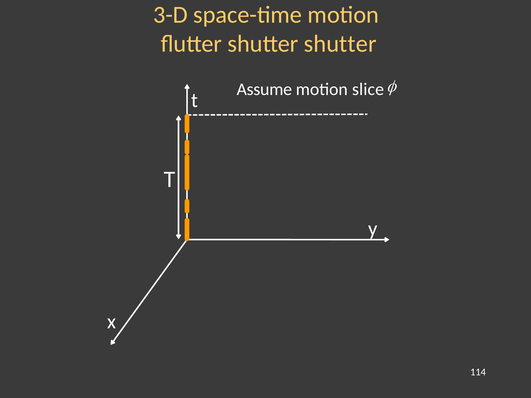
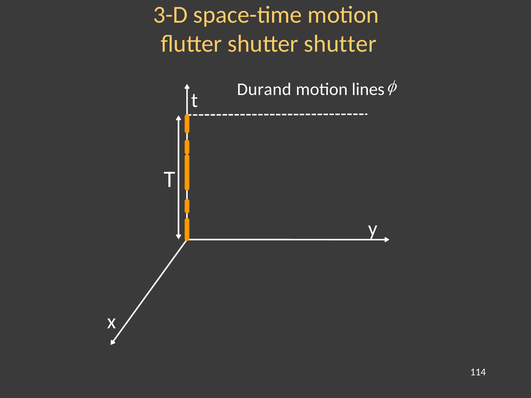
Assume: Assume -> Durand
slice: slice -> lines
